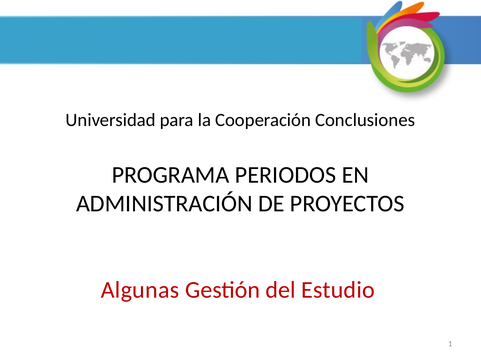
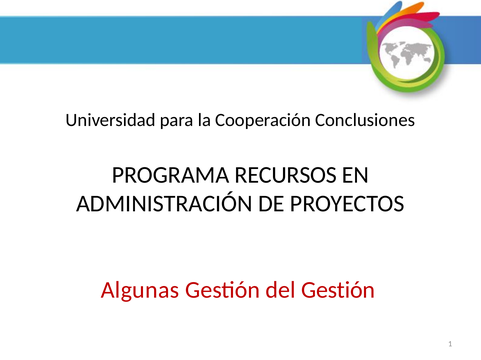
PERIODOS: PERIODOS -> RECURSOS
del Estudio: Estudio -> Gestión
